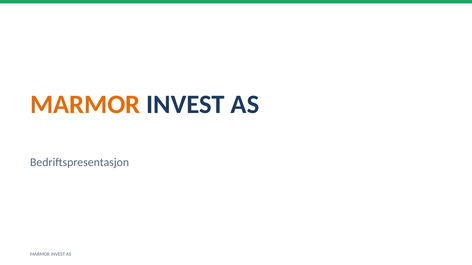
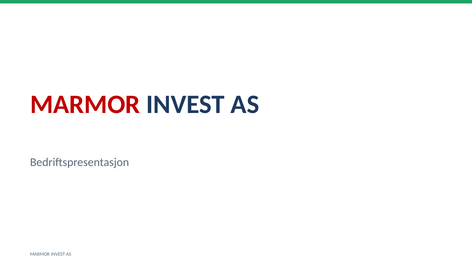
MARMOR at (85, 105) colour: orange -> red
